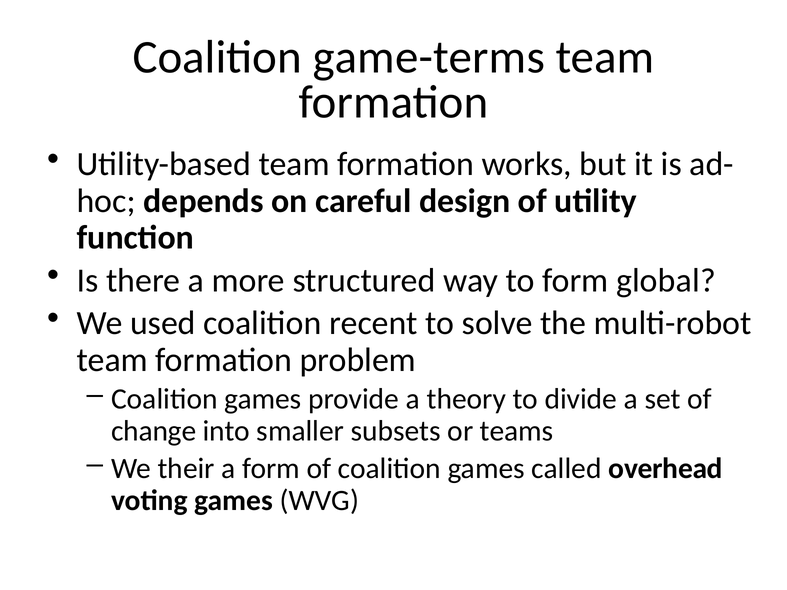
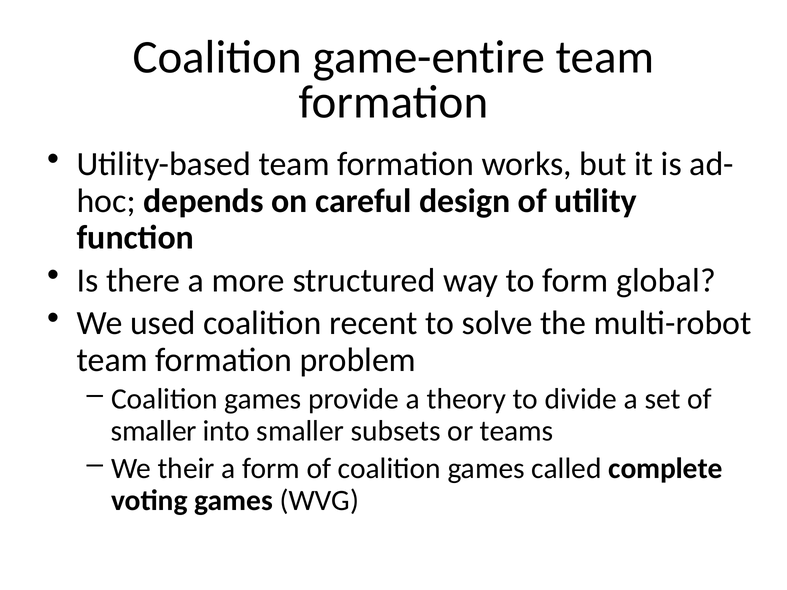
game-terms: game-terms -> game-entire
change at (154, 431): change -> smaller
overhead: overhead -> complete
